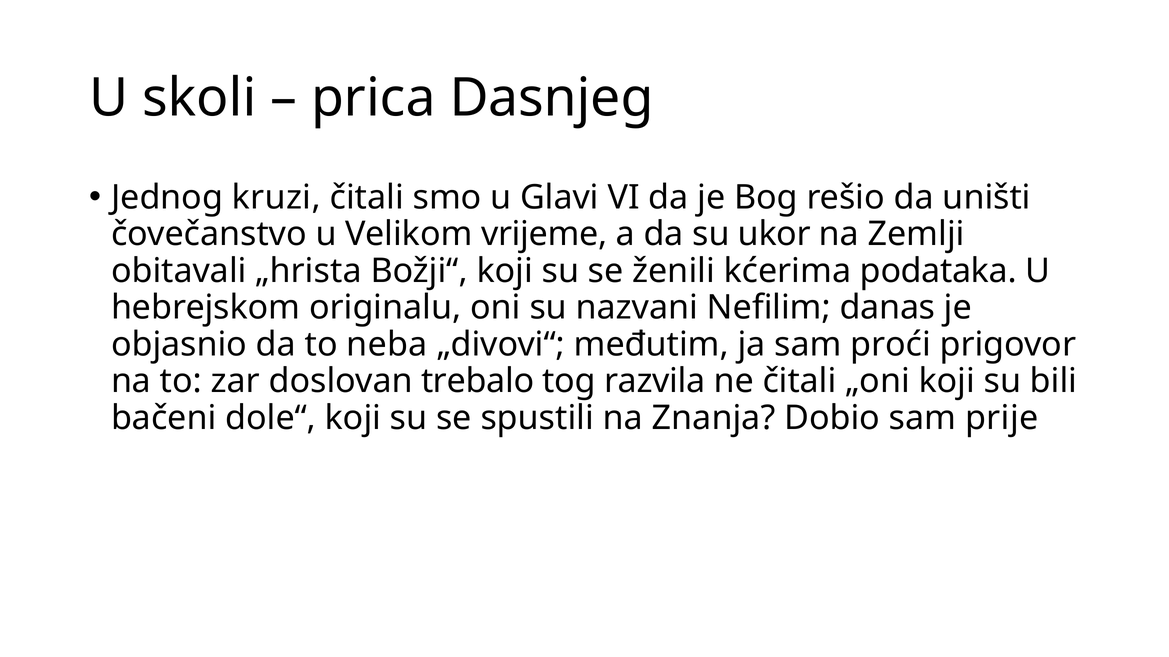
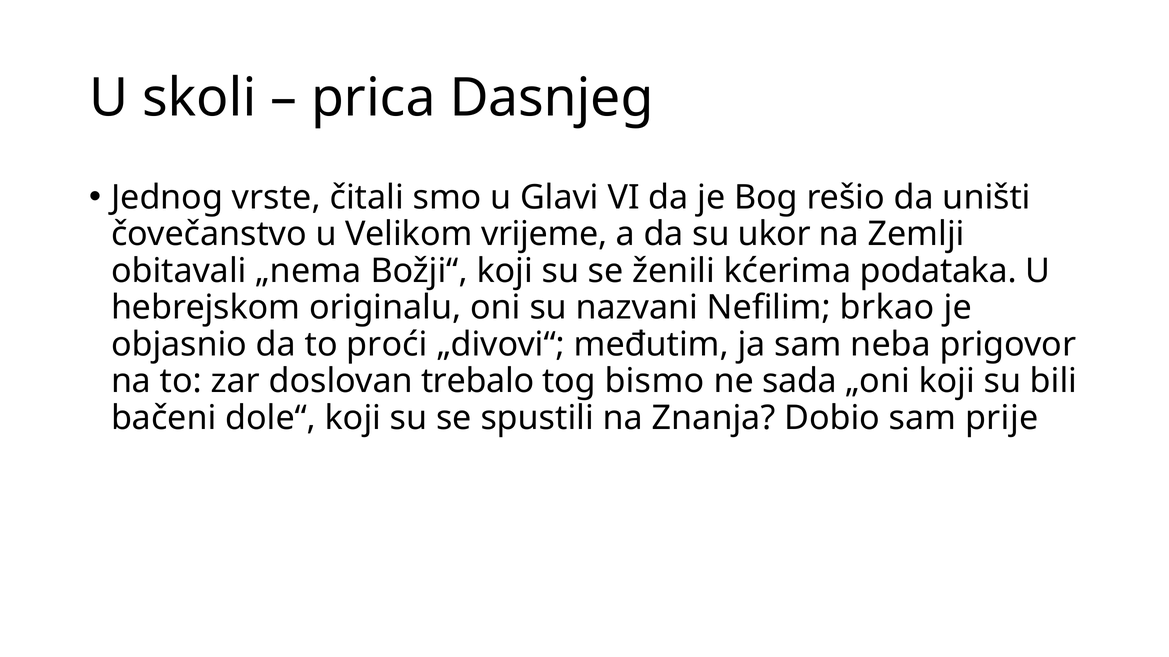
kruzi: kruzi -> vrste
„hrista: „hrista -> „nema
danas: danas -> brkao
neba: neba -> proći
proći: proći -> neba
razvila: razvila -> bismo
ne čitali: čitali -> sada
